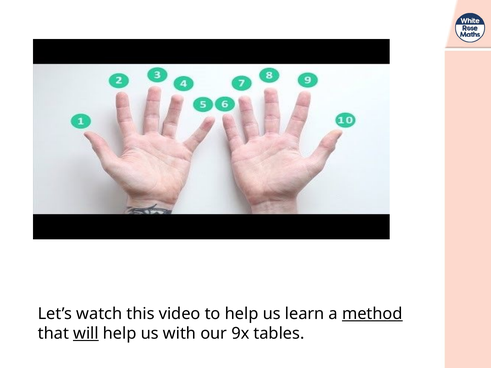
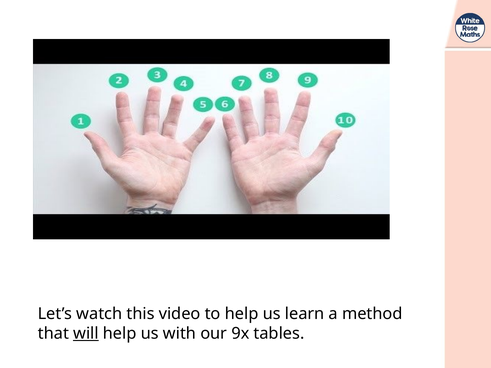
method underline: present -> none
